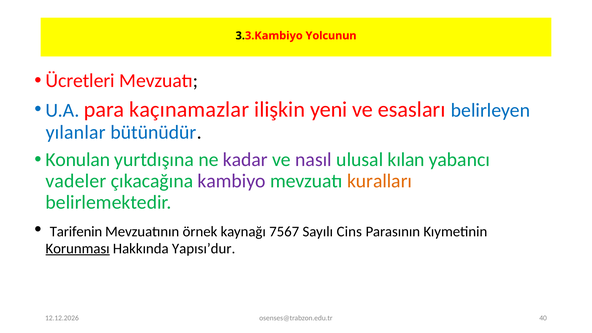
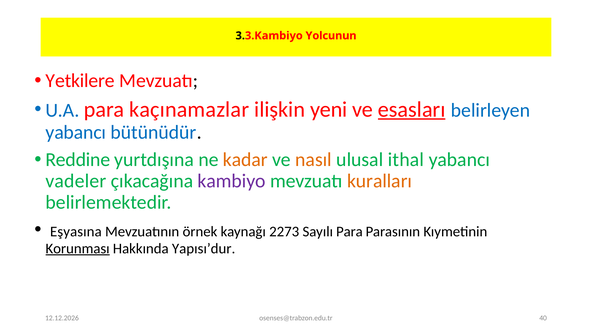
Ücretleri: Ücretleri -> Yetkilere
esasları underline: none -> present
yılanlar at (76, 132): yılanlar -> yabancı
Konulan: Konulan -> Reddine
kadar colour: purple -> orange
nasıl colour: purple -> orange
kılan: kılan -> ithal
Tarifenin: Tarifenin -> Eşyasına
7567: 7567 -> 2273
Sayılı Cins: Cins -> Para
